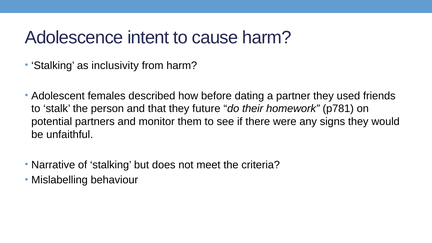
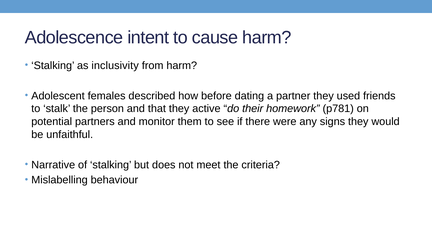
future: future -> active
